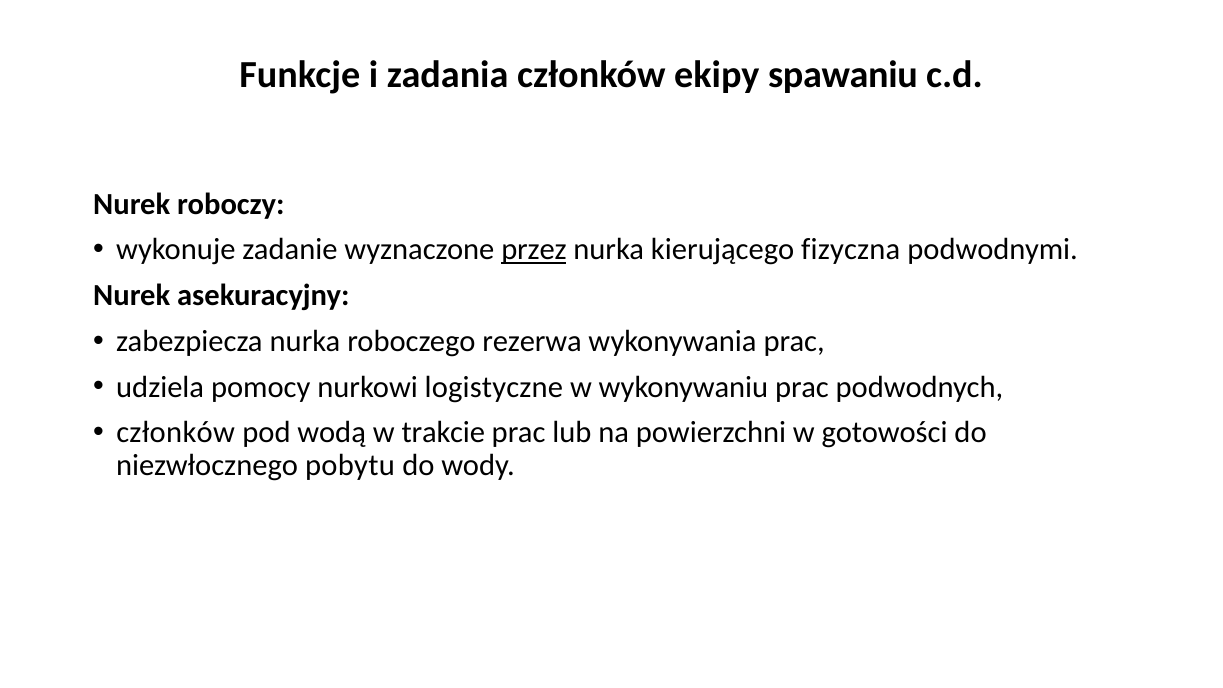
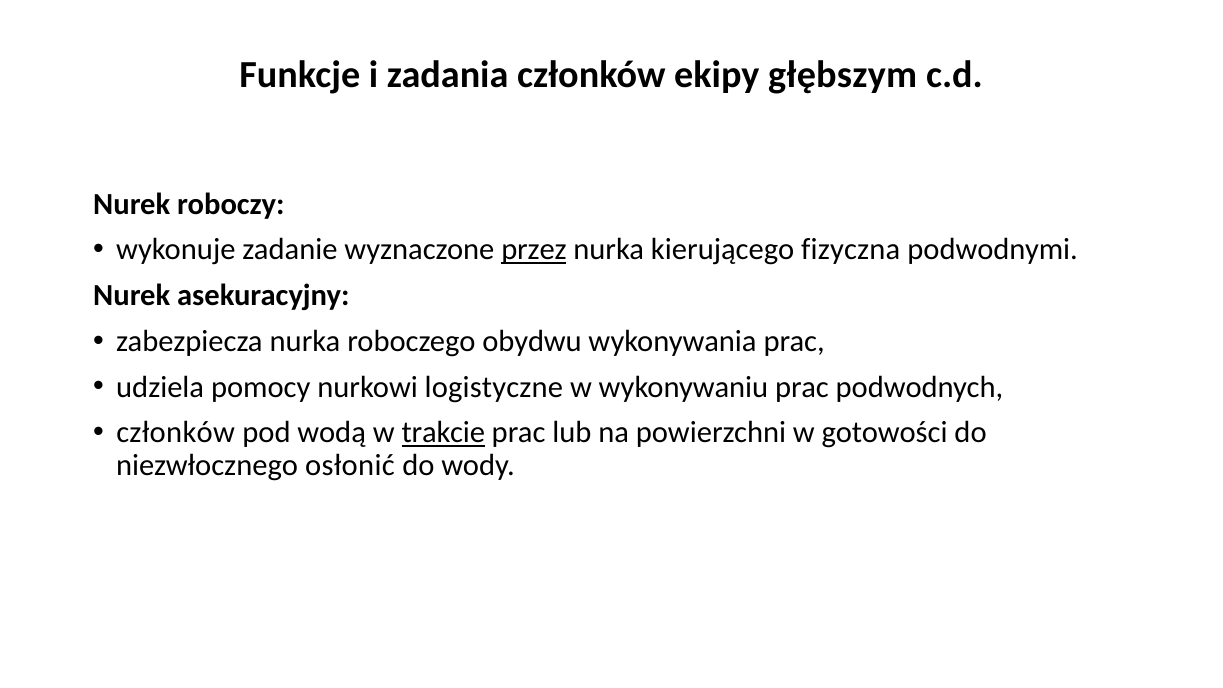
spawaniu: spawaniu -> głębszym
rezerwa: rezerwa -> obydwu
trakcie underline: none -> present
pobytu: pobytu -> osłonić
